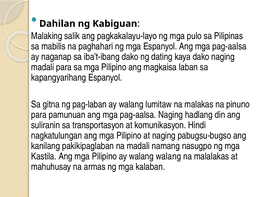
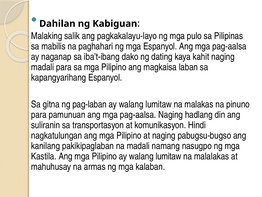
kaya dako: dako -> kahit
Pilipino ay walang walang: walang -> lumitaw
